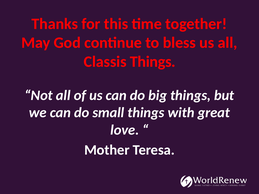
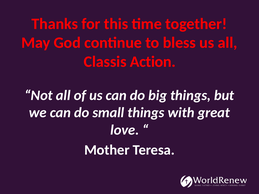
Classis Things: Things -> Action
